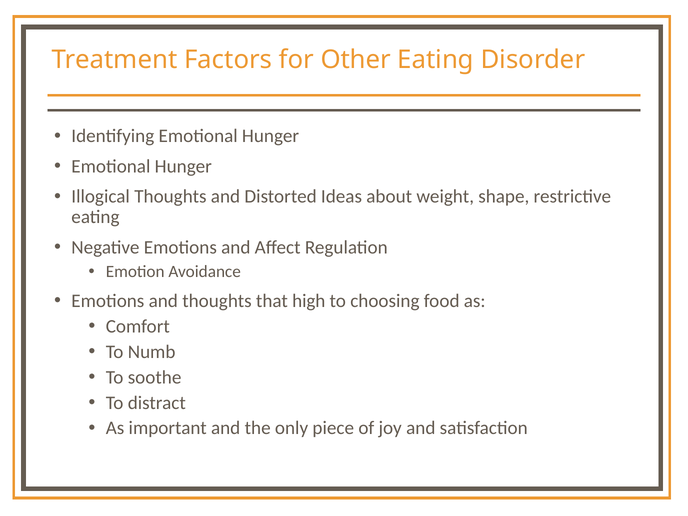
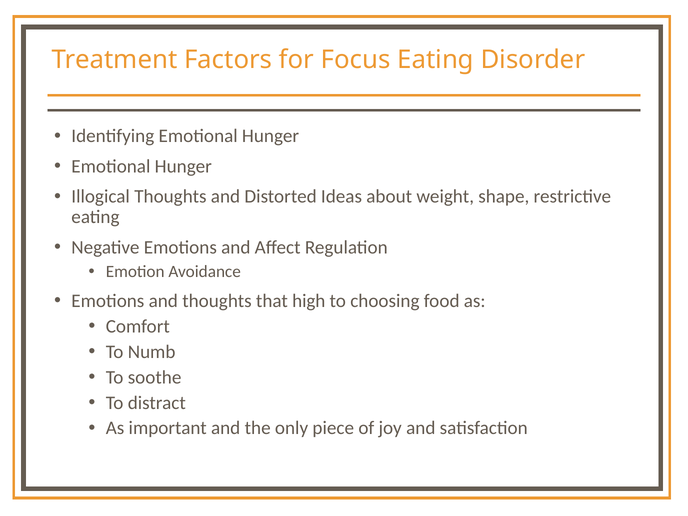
Other: Other -> Focus
